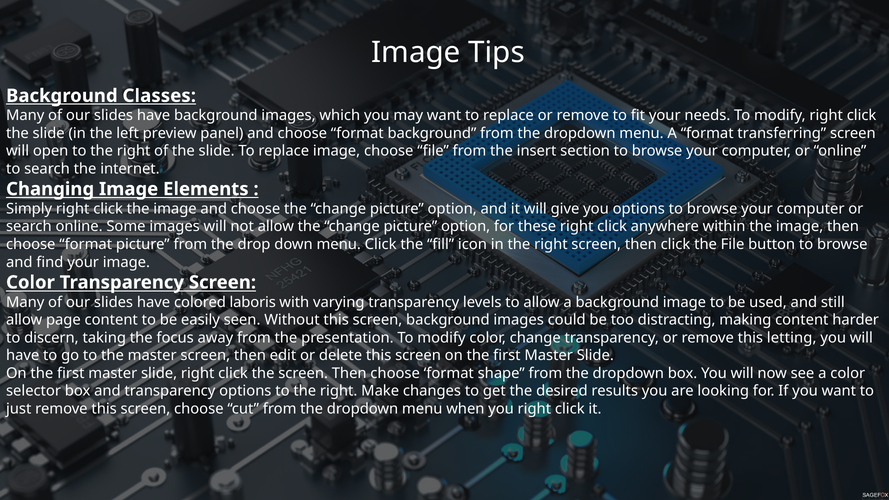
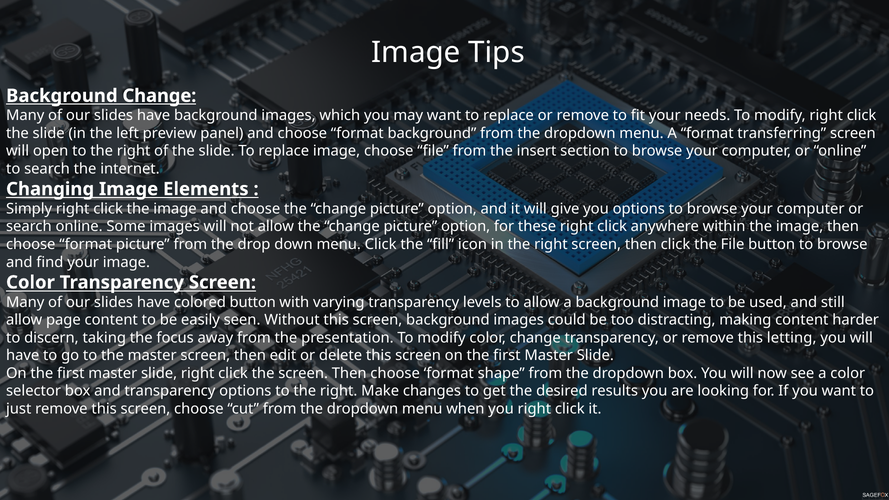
Background Classes: Classes -> Change
colored laboris: laboris -> button
